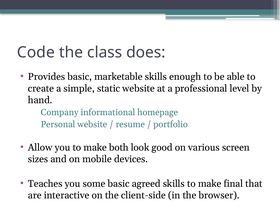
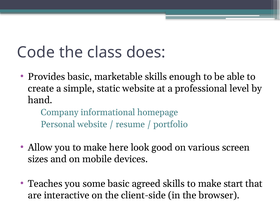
both: both -> here
final: final -> start
